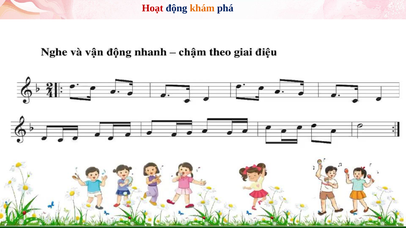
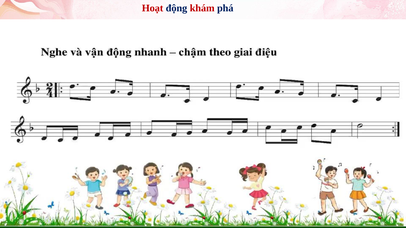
khám colour: orange -> red
